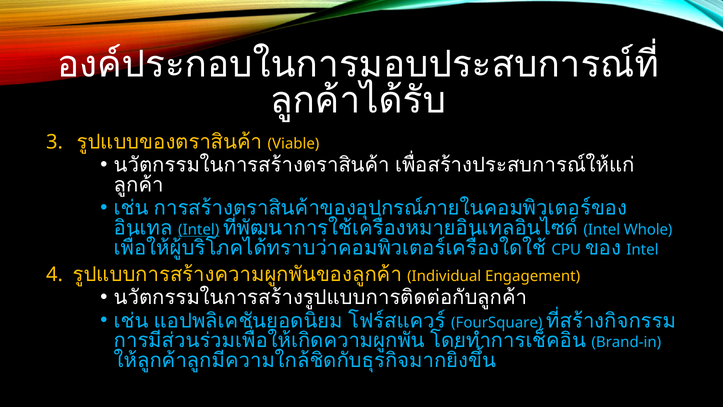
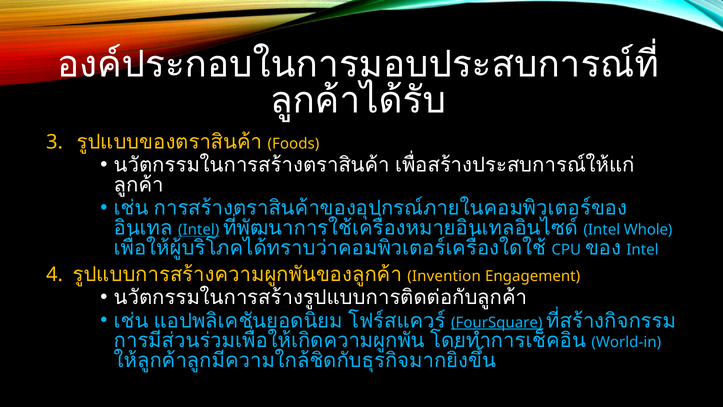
Viable: Viable -> Foods
Individual: Individual -> Invention
FourSquare underline: none -> present
Brand-in: Brand-in -> World-in
